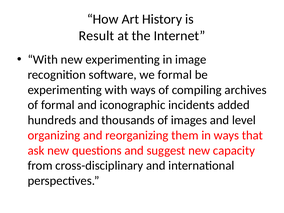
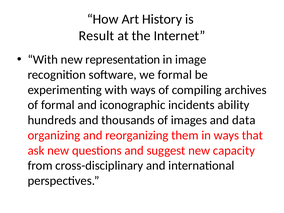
new experimenting: experimenting -> representation
added: added -> ability
level: level -> data
